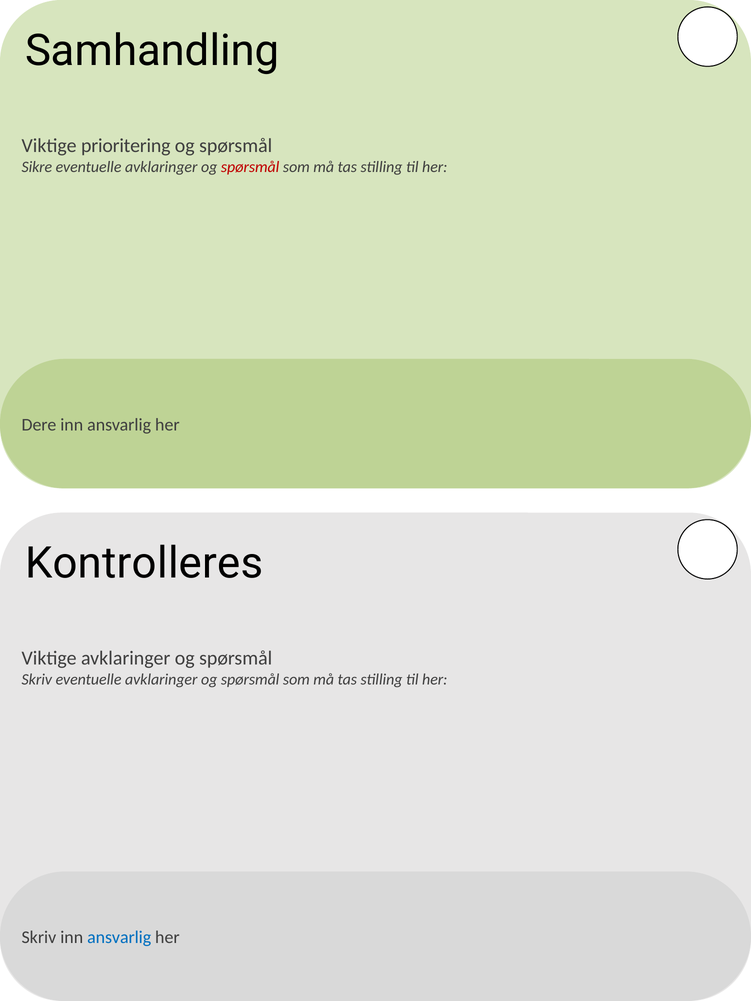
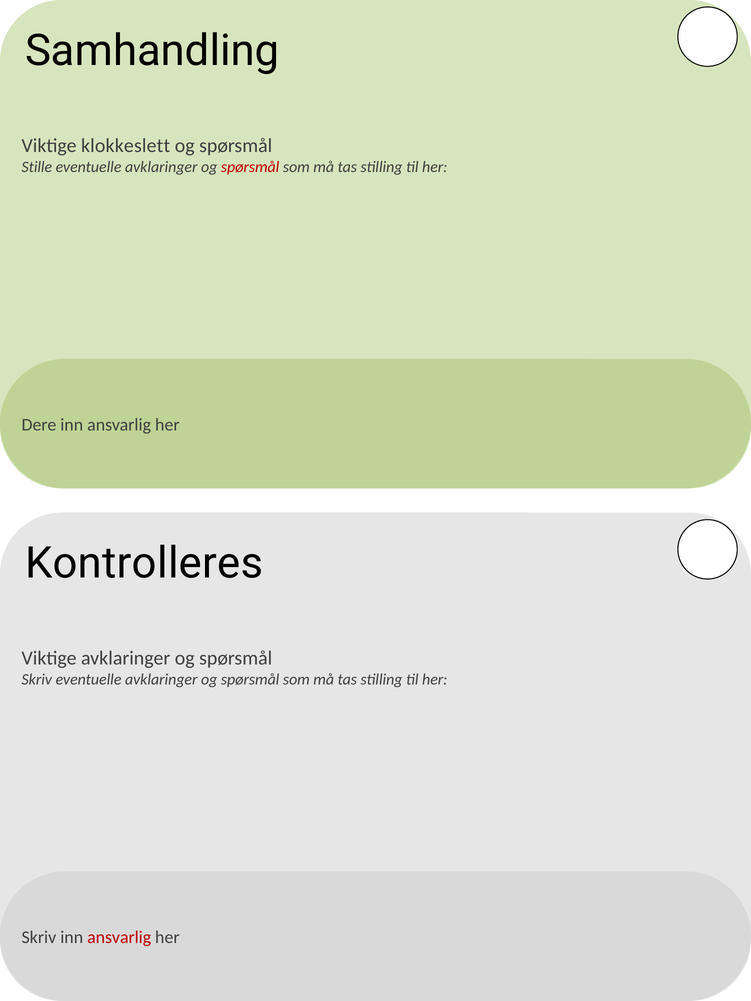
prioritering: prioritering -> klokkeslett
Sikre: Sikre -> Stille
ansvarlig at (119, 938) colour: blue -> red
